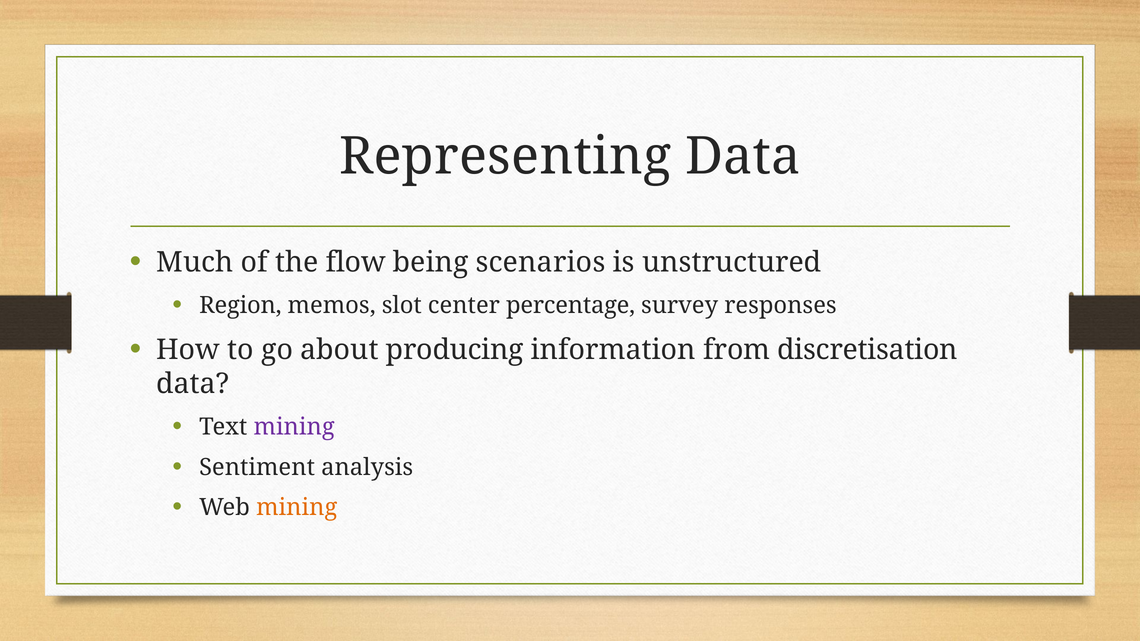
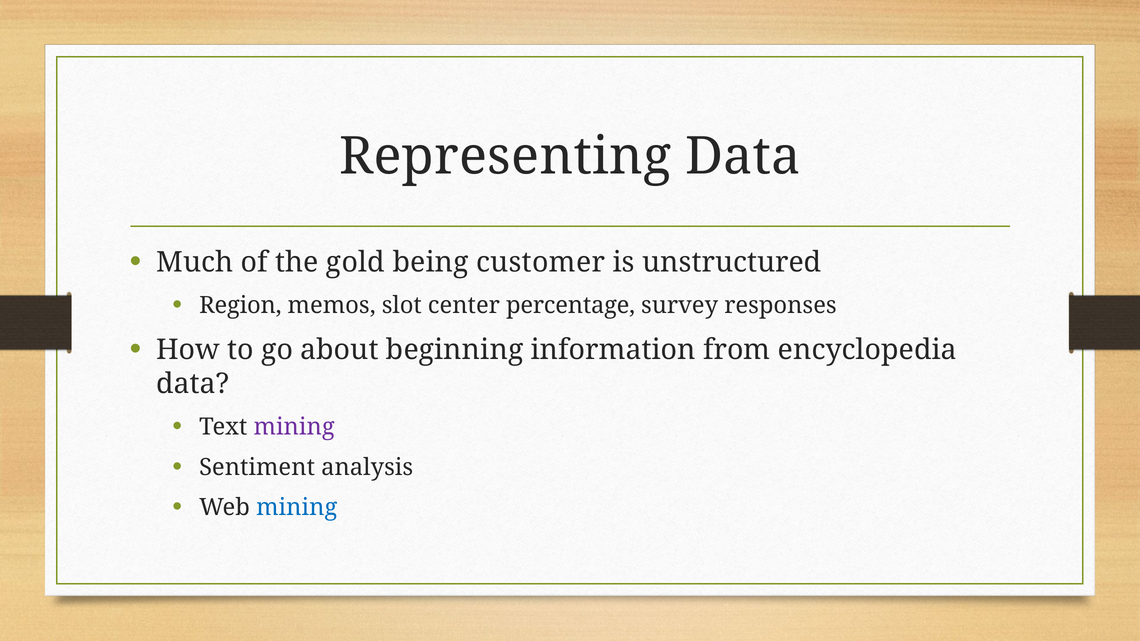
flow: flow -> gold
scenarios: scenarios -> customer
producing: producing -> beginning
discretisation: discretisation -> encyclopedia
mining at (297, 508) colour: orange -> blue
